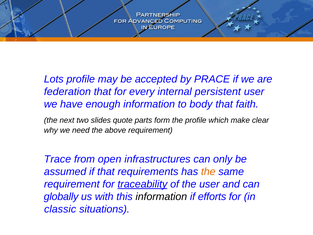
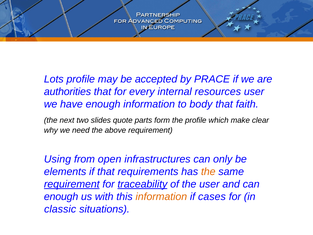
federation: federation -> authorities
persistent: persistent -> resources
Trace: Trace -> Using
assumed: assumed -> elements
requirement at (72, 184) underline: none -> present
globally at (61, 197): globally -> enough
information at (161, 197) colour: black -> orange
efforts: efforts -> cases
